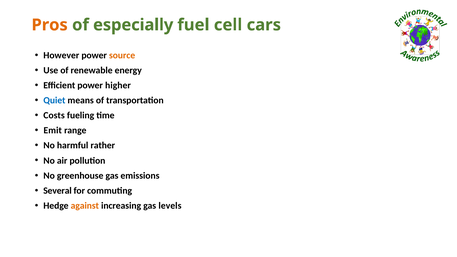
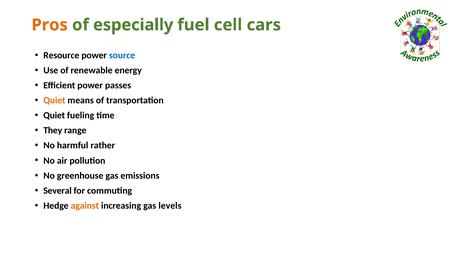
However: However -> Resource
source colour: orange -> blue
higher: higher -> passes
Quiet at (54, 100) colour: blue -> orange
Costs at (54, 115): Costs -> Quiet
Emit: Emit -> They
